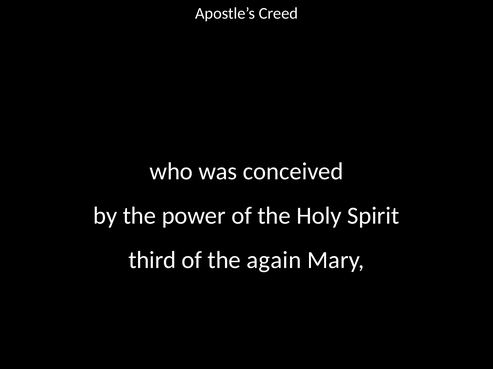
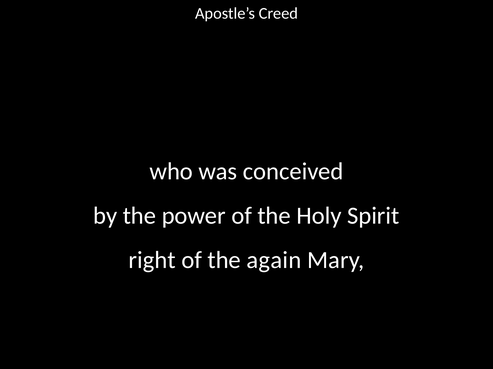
third: third -> right
